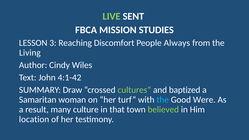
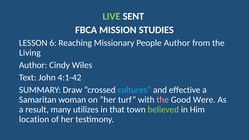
3: 3 -> 6
Discomfort: Discomfort -> Missionary
People Always: Always -> Author
cultures colour: light green -> light blue
baptized: baptized -> effective
the at (163, 100) colour: light blue -> pink
culture: culture -> utilizes
